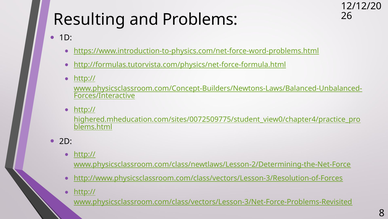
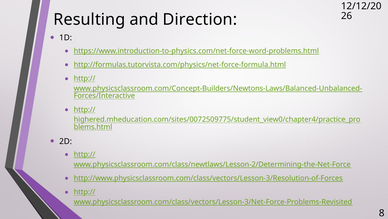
Problems: Problems -> Direction
